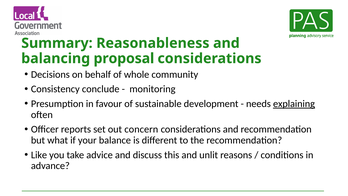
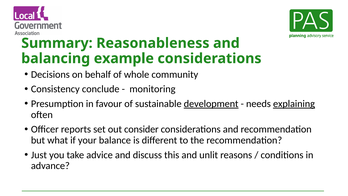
proposal: proposal -> example
development underline: none -> present
concern: concern -> consider
Like: Like -> Just
